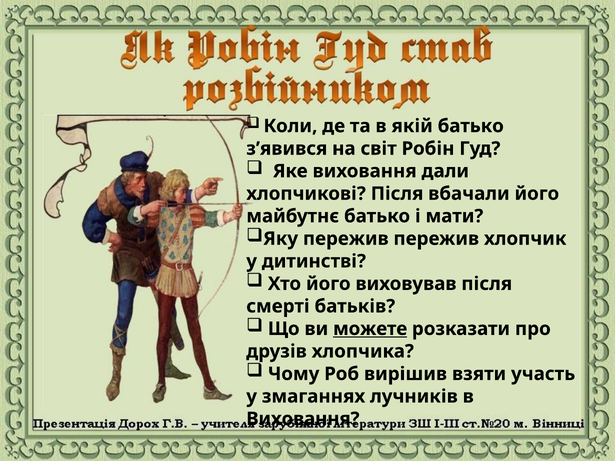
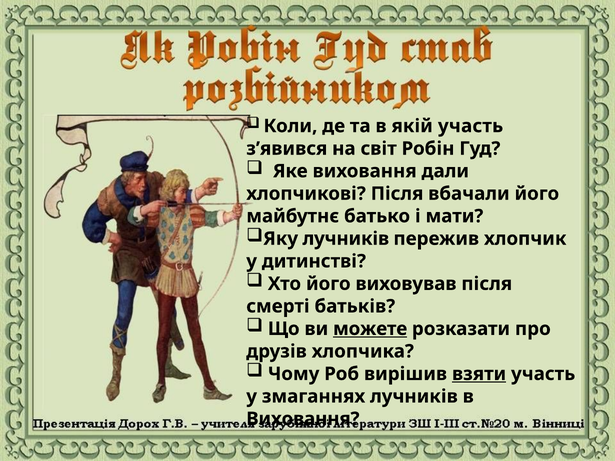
якій батько: батько -> участь
Яку пережив: пережив -> лучників
взяти underline: none -> present
